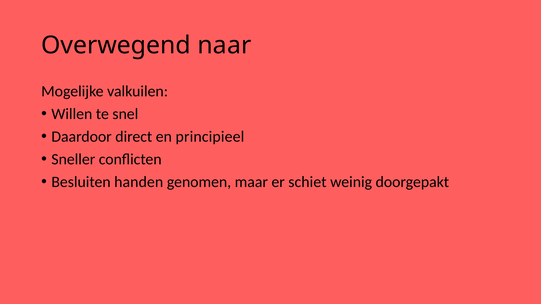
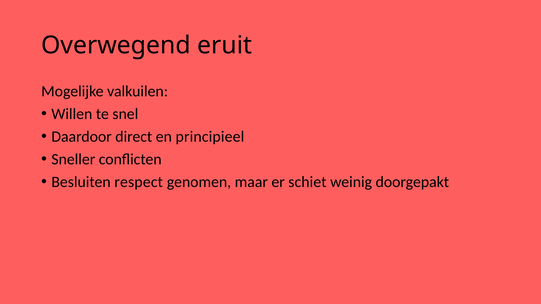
naar: naar -> eruit
handen: handen -> respect
